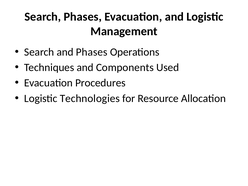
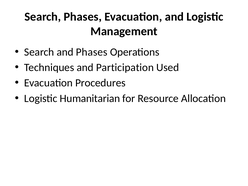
Components: Components -> Participation
Technologies: Technologies -> Humanitarian
